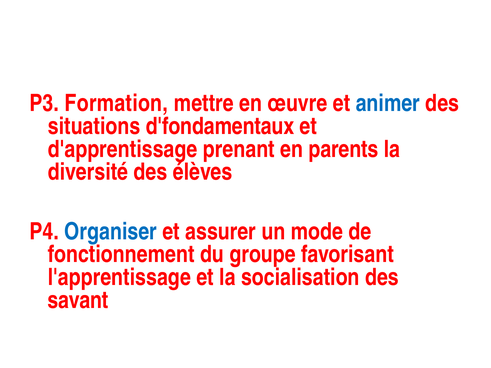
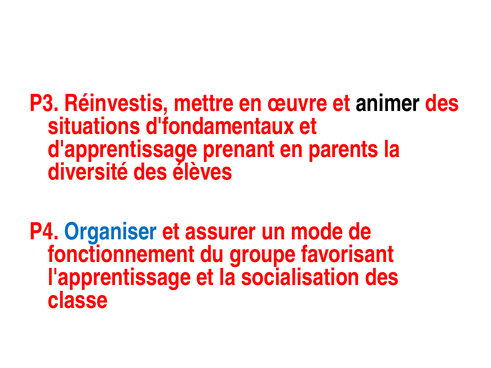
Formation: Formation -> Réinvestis
animer colour: blue -> black
savant: savant -> classe
